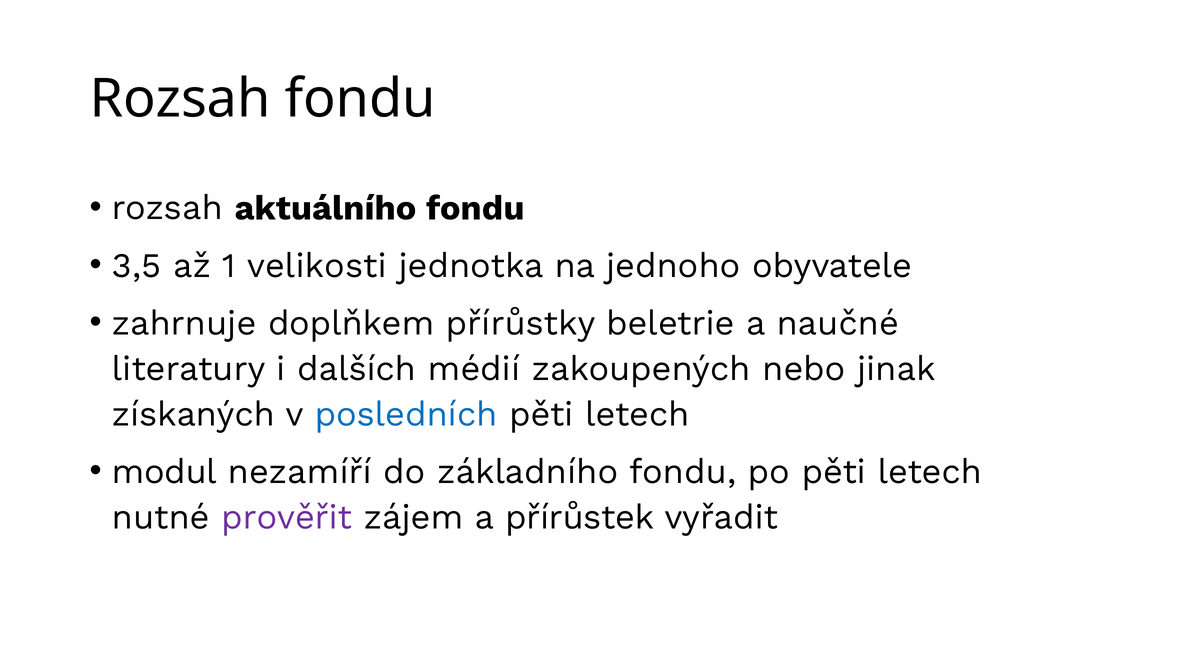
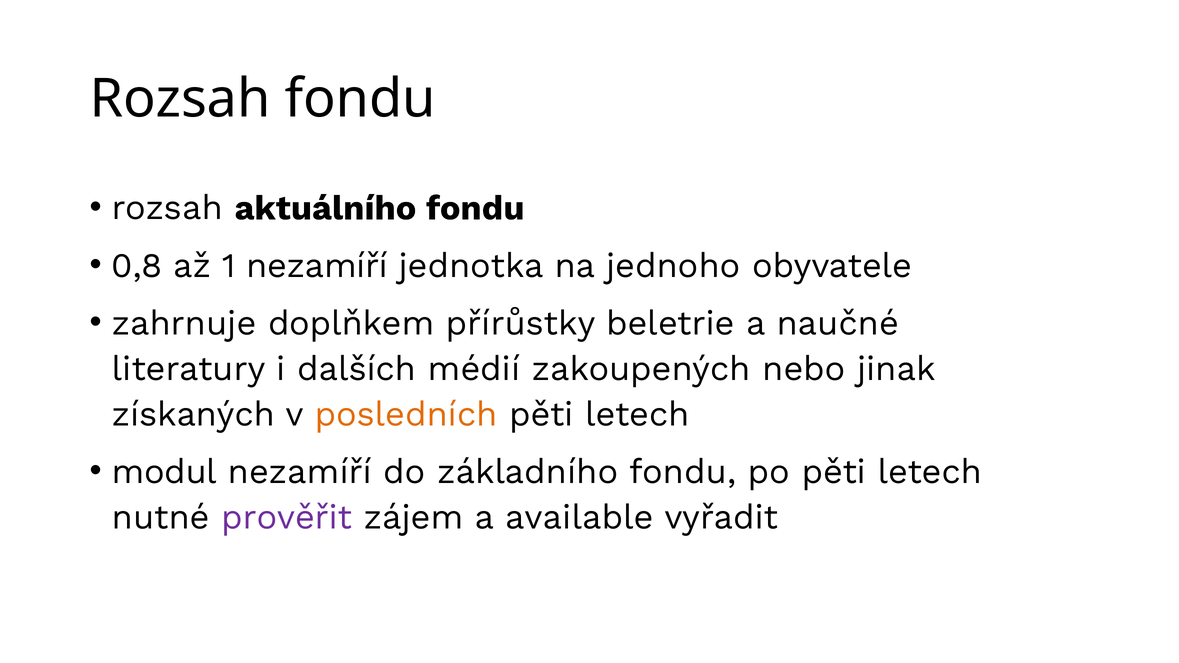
3,5: 3,5 -> 0,8
1 velikosti: velikosti -> nezamíří
posledních colour: blue -> orange
přírůstek: přírůstek -> available
